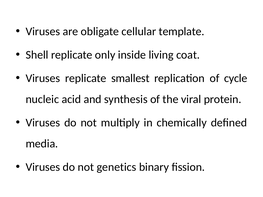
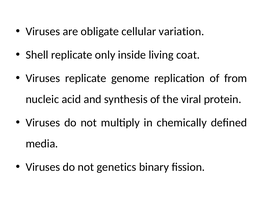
template: template -> variation
smallest: smallest -> genome
cycle: cycle -> from
